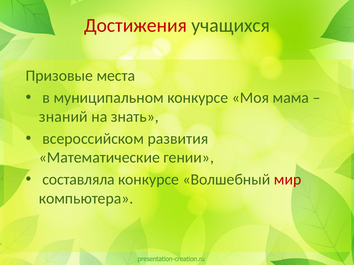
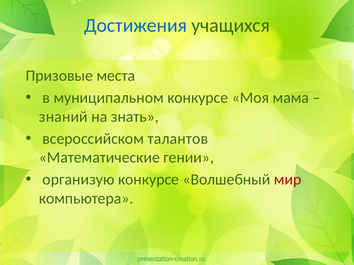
Достижения colour: red -> blue
развития: развития -> талантов
составляла: составляла -> организую
